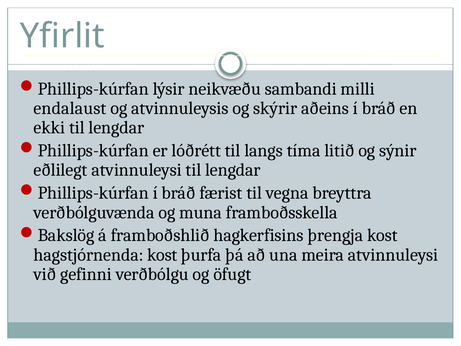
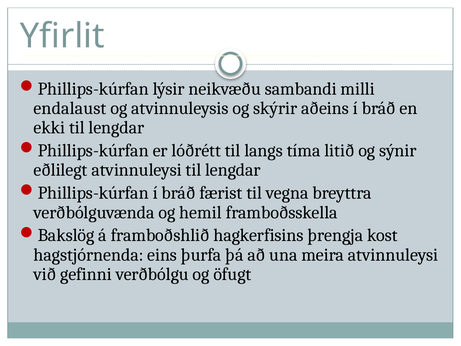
muna: muna -> hemil
hagstjórnenda kost: kost -> eins
